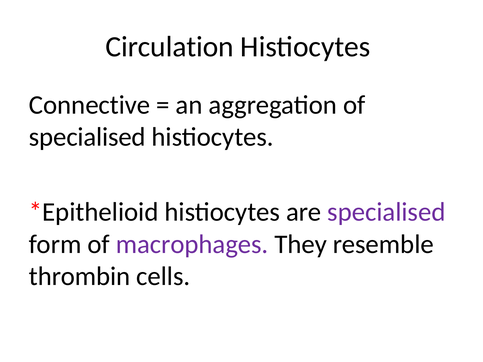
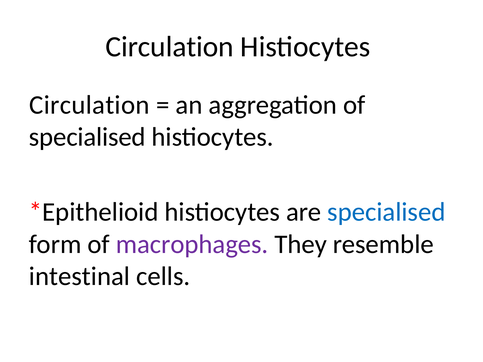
Connective at (90, 105): Connective -> Circulation
specialised at (386, 212) colour: purple -> blue
thrombin: thrombin -> intestinal
